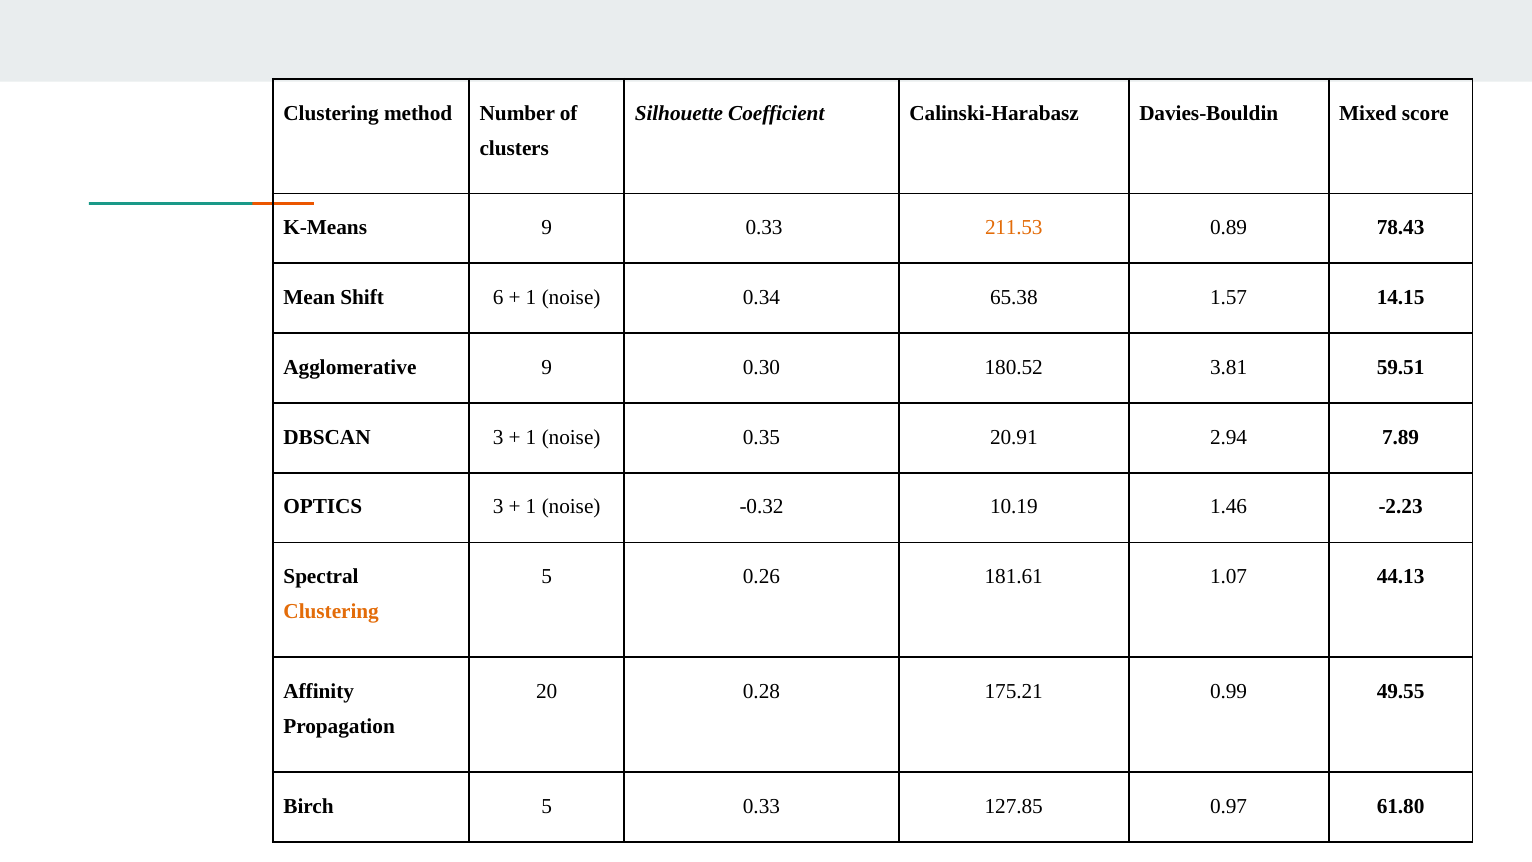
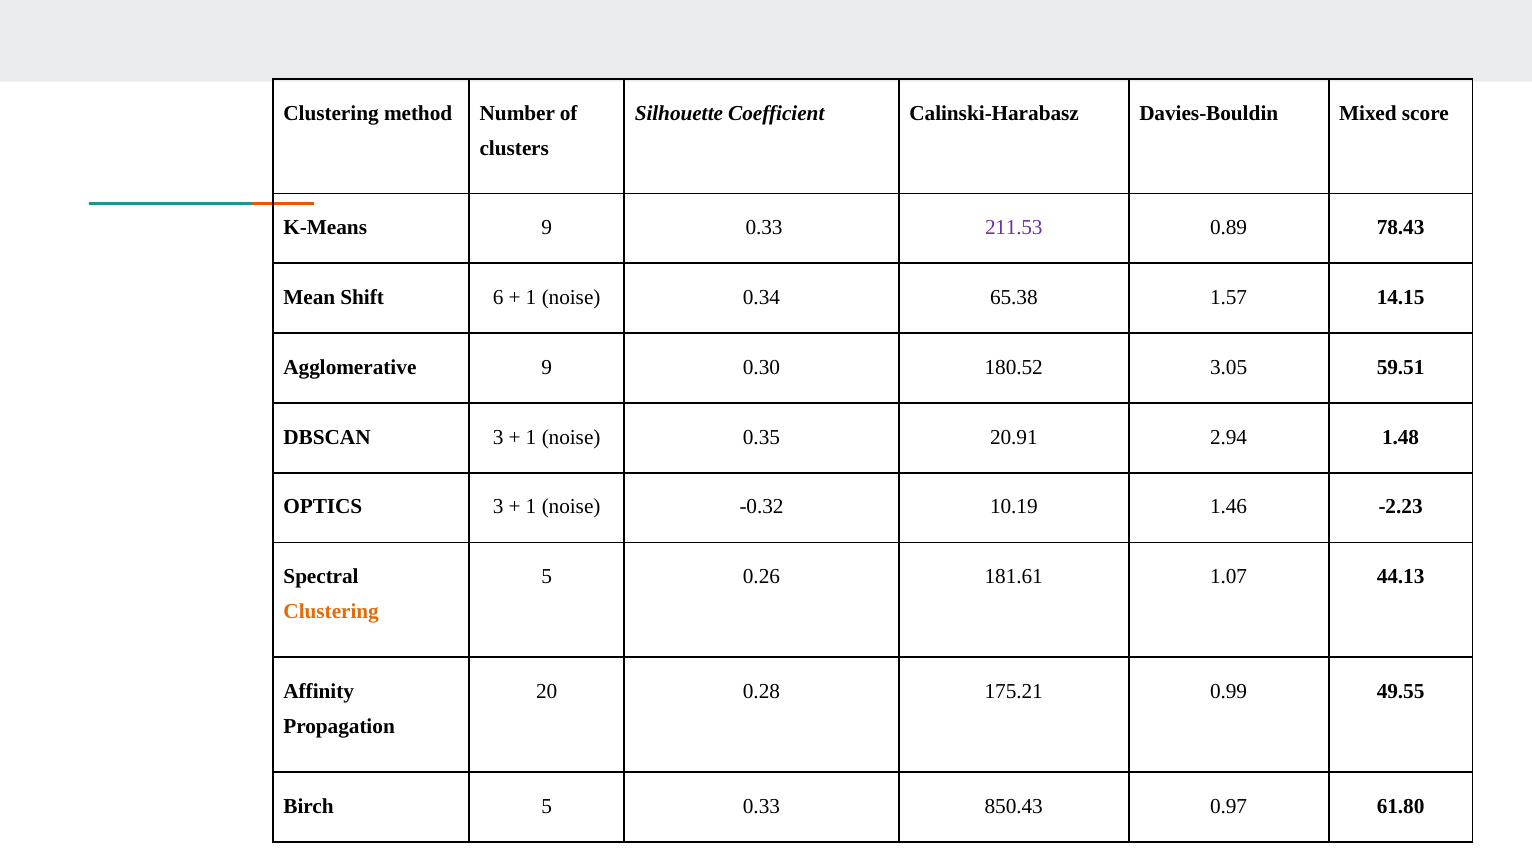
211.53 colour: orange -> purple
3.81: 3.81 -> 3.05
7.89: 7.89 -> 1.48
127.85: 127.85 -> 850.43
